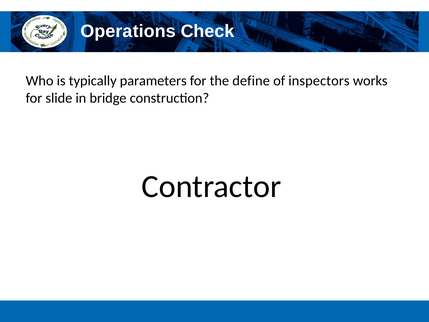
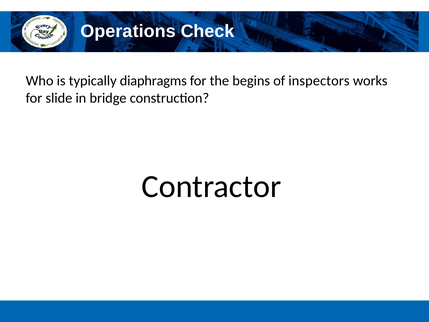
parameters: parameters -> diaphragms
define: define -> begins
